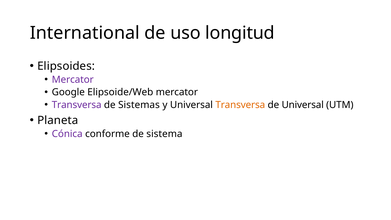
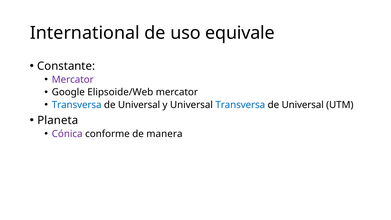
longitud: longitud -> equivale
Elipsoides: Elipsoides -> Constante
Transversa at (77, 105) colour: purple -> blue
Sistemas at (139, 105): Sistemas -> Universal
Transversa at (240, 105) colour: orange -> blue
sistema: sistema -> manera
